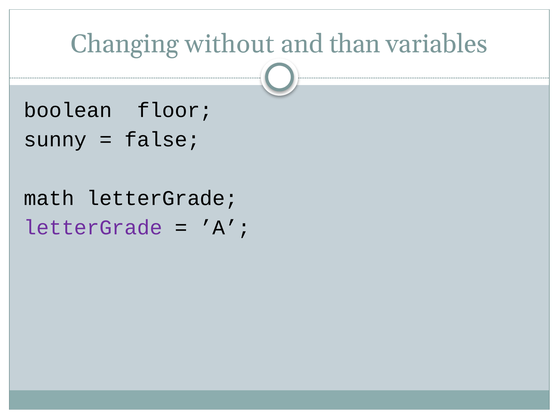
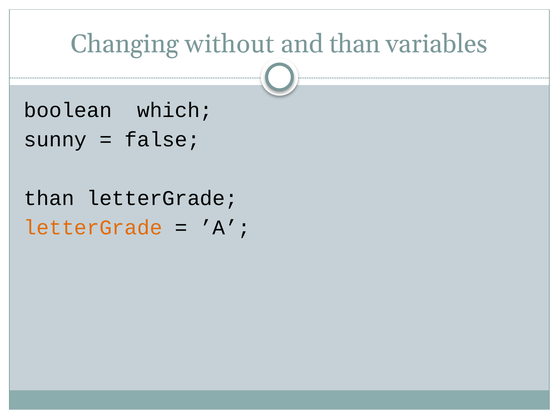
floor: floor -> which
math at (49, 198): math -> than
letterGrade at (93, 228) colour: purple -> orange
